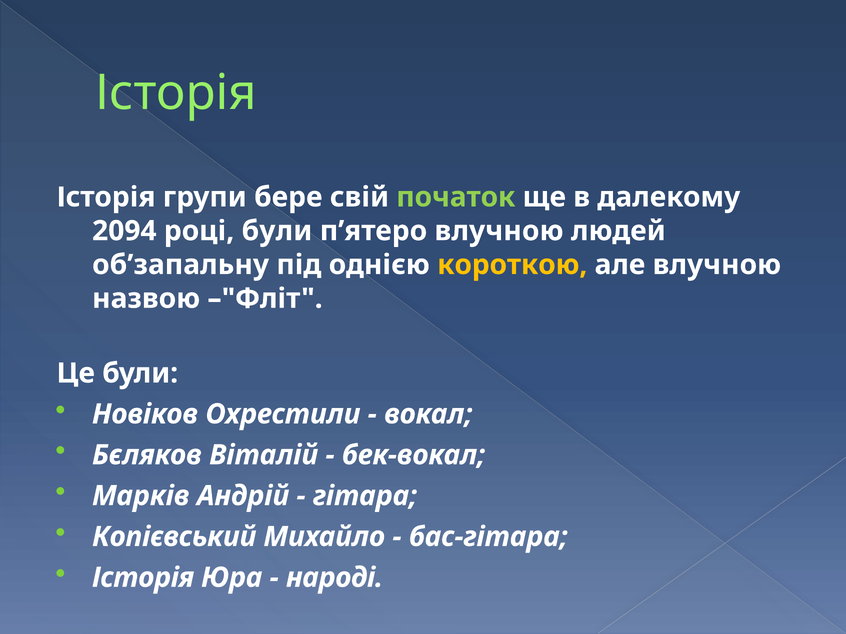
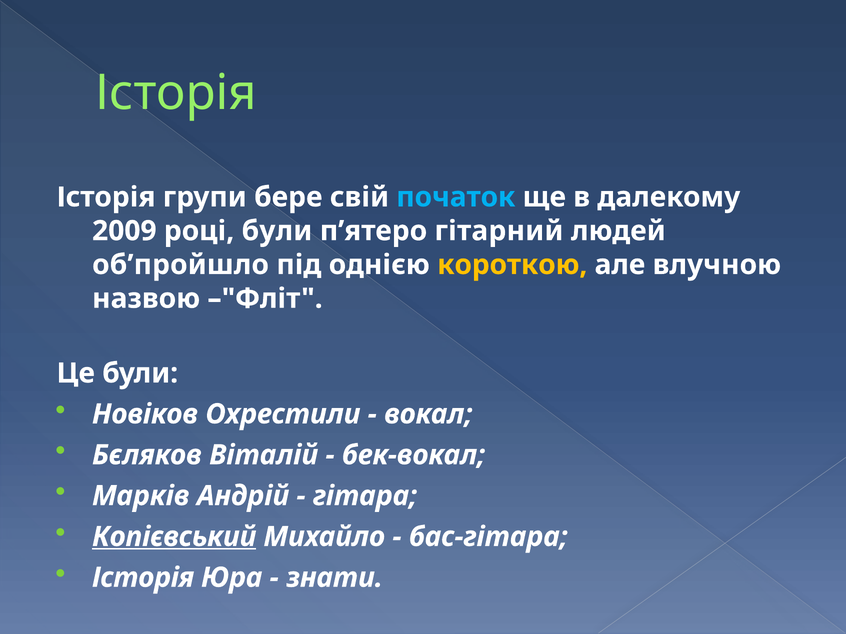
початок colour: light green -> light blue
2094: 2094 -> 2009
п’ятеро влучною: влучною -> гітарний
об’запальну: об’запальну -> об’пройшло
Копієвський underline: none -> present
народі: народі -> знати
